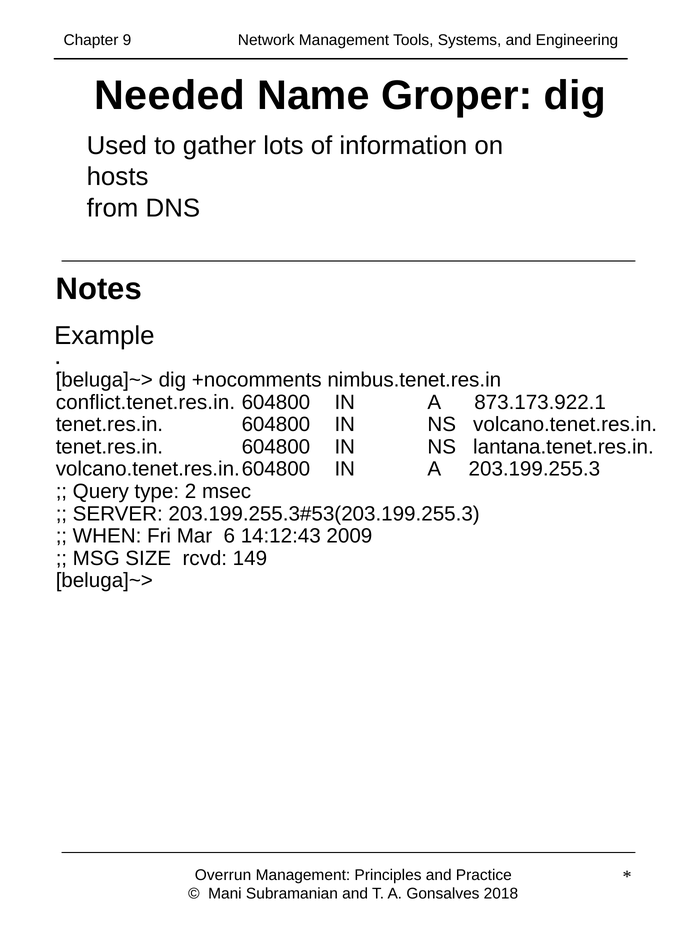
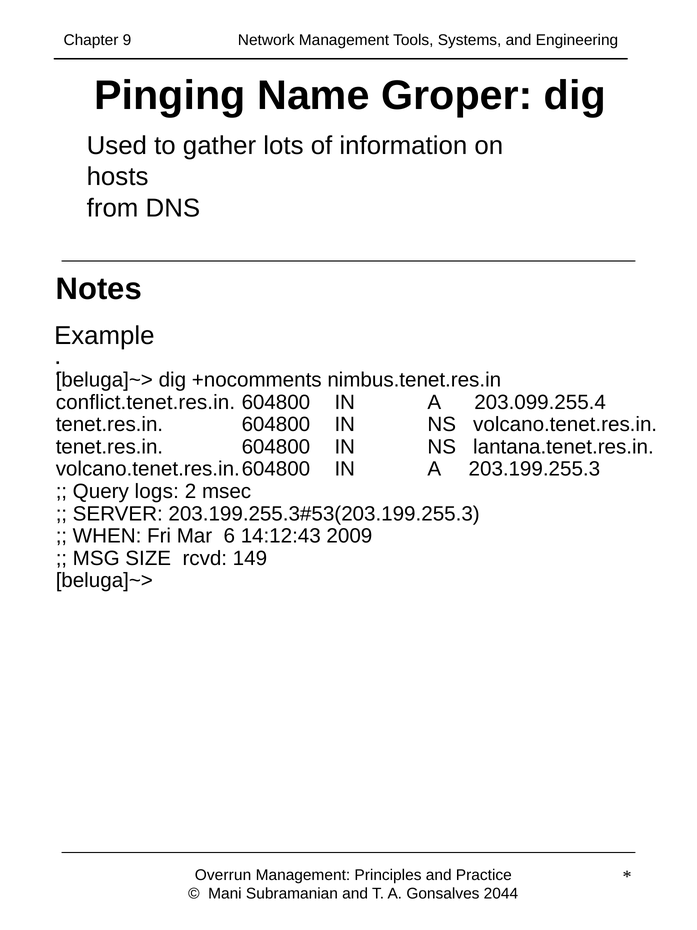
Needed: Needed -> Pinging
873.173.922.1: 873.173.922.1 -> 203.099.255.4
type: type -> logs
2018: 2018 -> 2044
